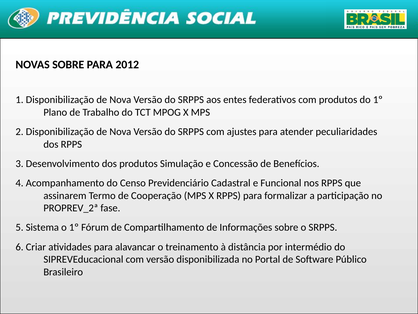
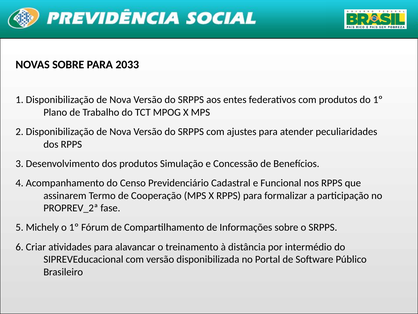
2012: 2012 -> 2033
Sistema: Sistema -> Michely
